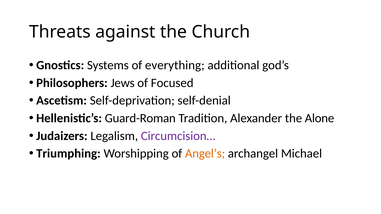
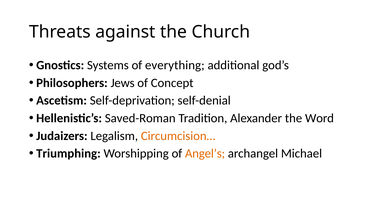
Focused: Focused -> Concept
Guard-Roman: Guard-Roman -> Saved-Roman
Alone: Alone -> Word
Circumcision… colour: purple -> orange
